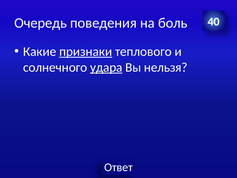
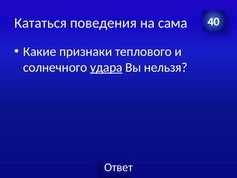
Очередь: Очередь -> Кататься
боль: боль -> сама
признаки underline: present -> none
